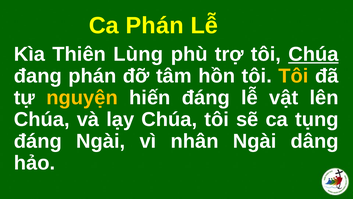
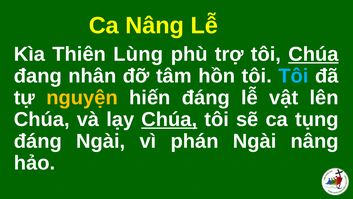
Ca Phán: Phán -> Nâng
đang phán: phán -> nhân
Tôi at (293, 76) colour: yellow -> light blue
Chúa at (169, 119) underline: none -> present
nhân: nhân -> phán
Ngài dâng: dâng -> nâng
